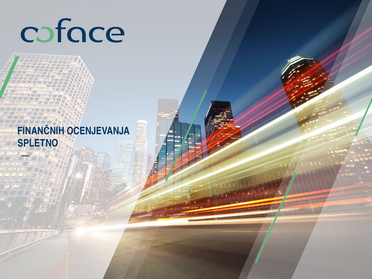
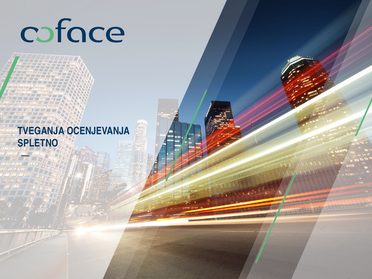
FINANČNIH: FINANČNIH -> TVEGANJA
